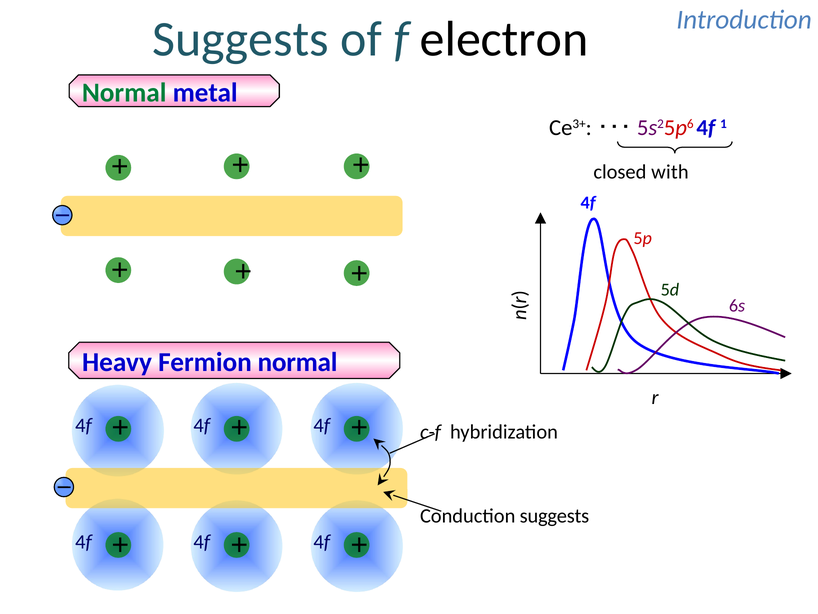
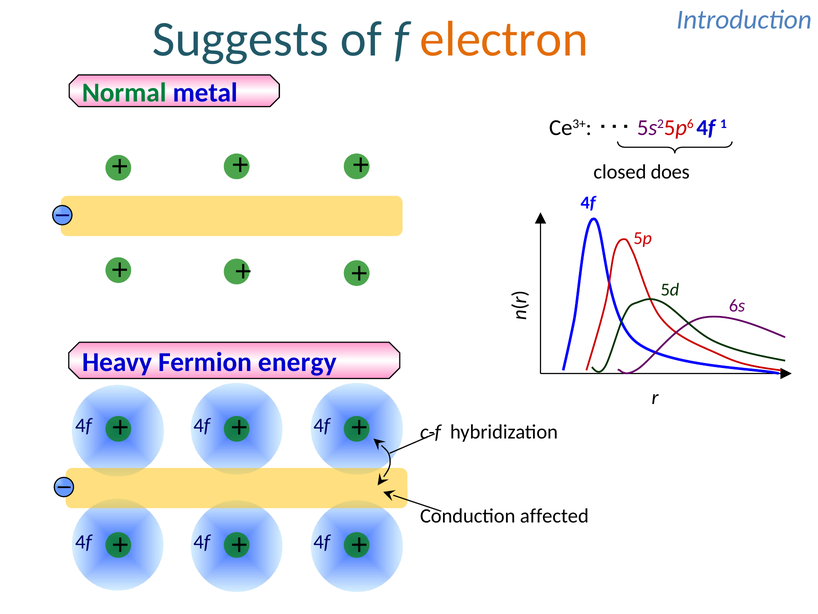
electron colour: black -> orange
with: with -> does
Fermion normal: normal -> energy
Conduction suggests: suggests -> affected
